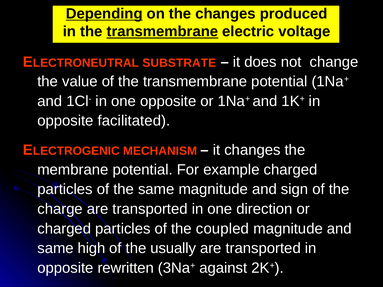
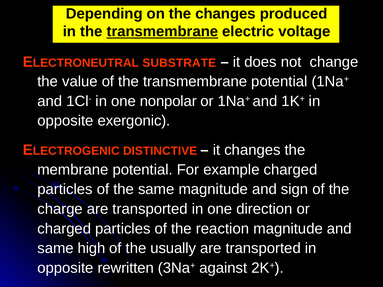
Depending underline: present -> none
one opposite: opposite -> nonpolar
facilitated: facilitated -> exergonic
MECHANISM: MECHANISM -> DISTINCTIVE
coupled: coupled -> reaction
